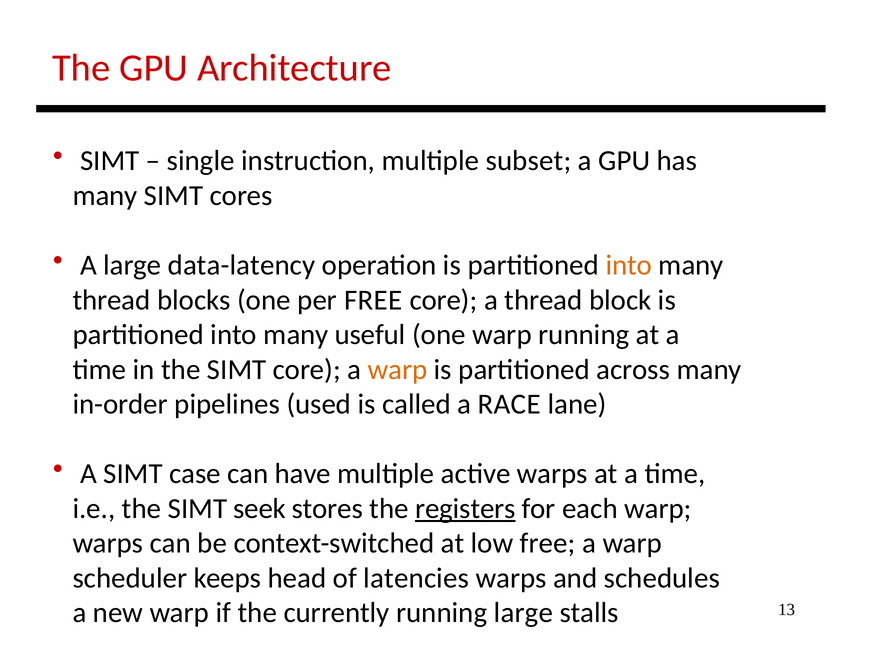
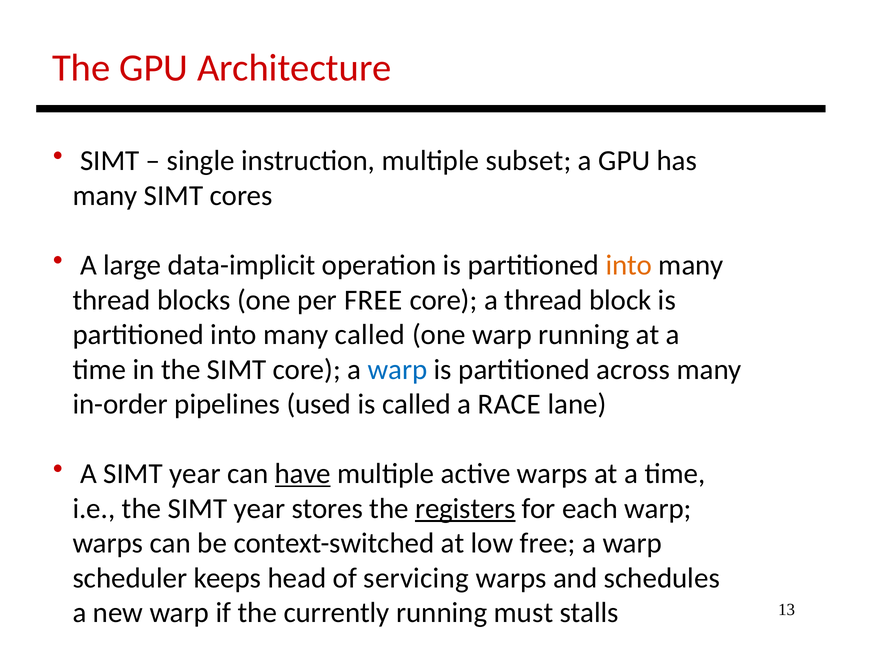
data-latency: data-latency -> data-implicit
many useful: useful -> called
warp at (398, 369) colour: orange -> blue
A SIMT case: case -> year
have underline: none -> present
the SIMT seek: seek -> year
latencies: latencies -> servicing
running large: large -> must
